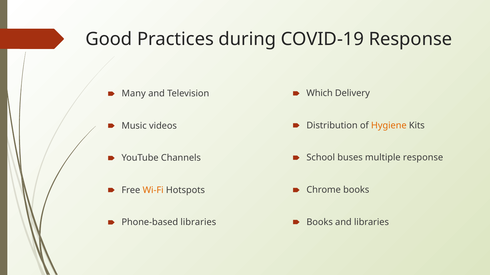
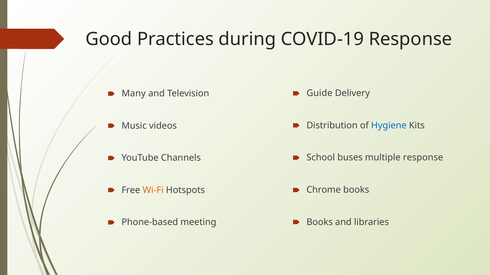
Which: Which -> Guide
Hygiene colour: orange -> blue
Phone-based libraries: libraries -> meeting
